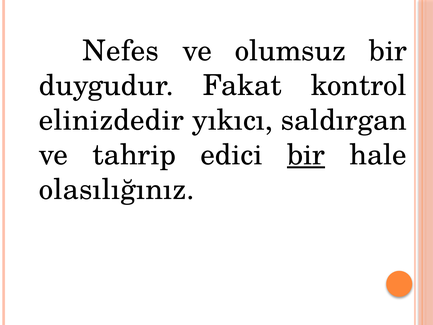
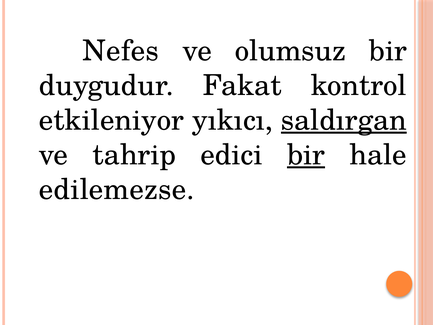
elinizdedir: elinizdedir -> etkileniyor
saldırgan underline: none -> present
olasılığınız: olasılığınız -> edilemezse
